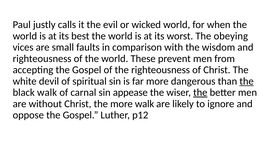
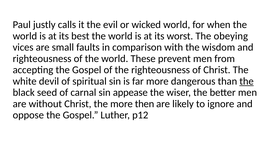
black walk: walk -> seed
the at (200, 92) underline: present -> none
more walk: walk -> then
